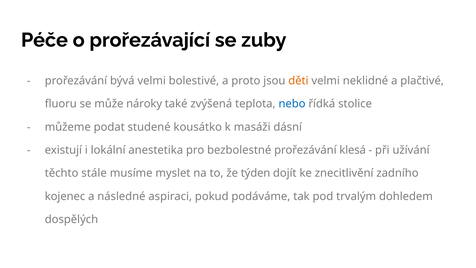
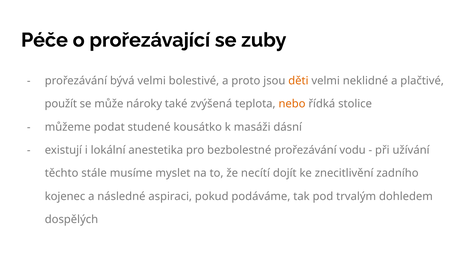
fluoru: fluoru -> použít
nebo colour: blue -> orange
klesá: klesá -> vodu
týden: týden -> necítí
